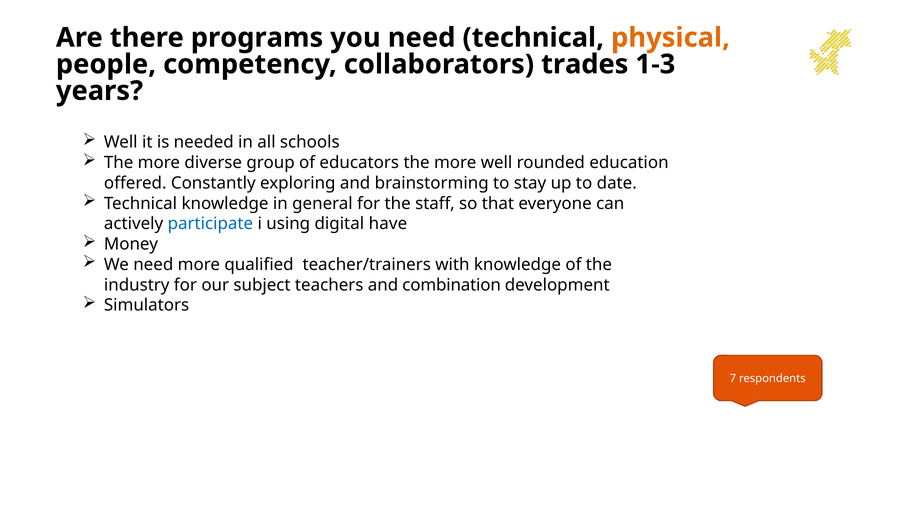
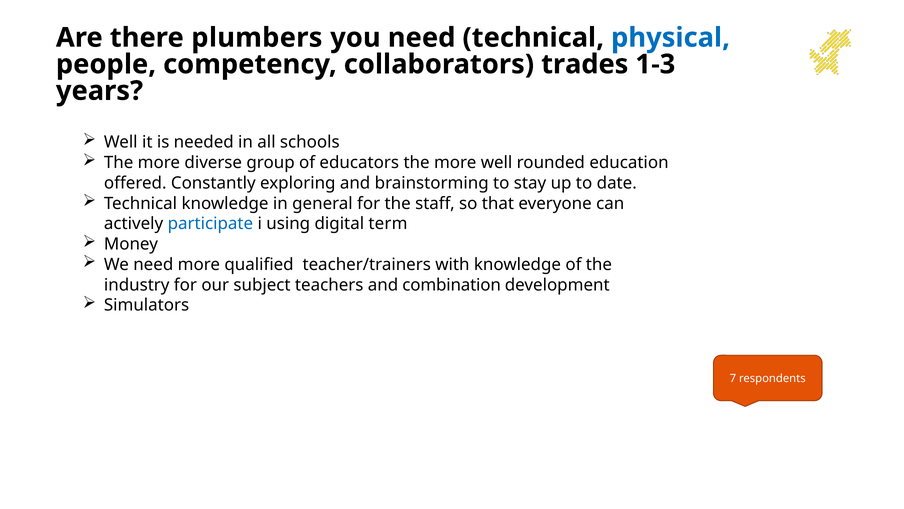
programs: programs -> plumbers
physical colour: orange -> blue
have: have -> term
